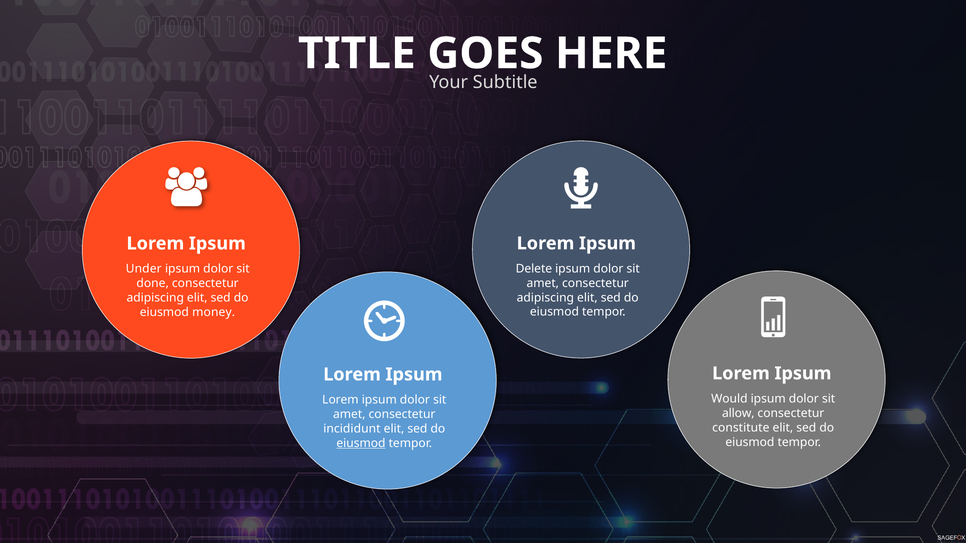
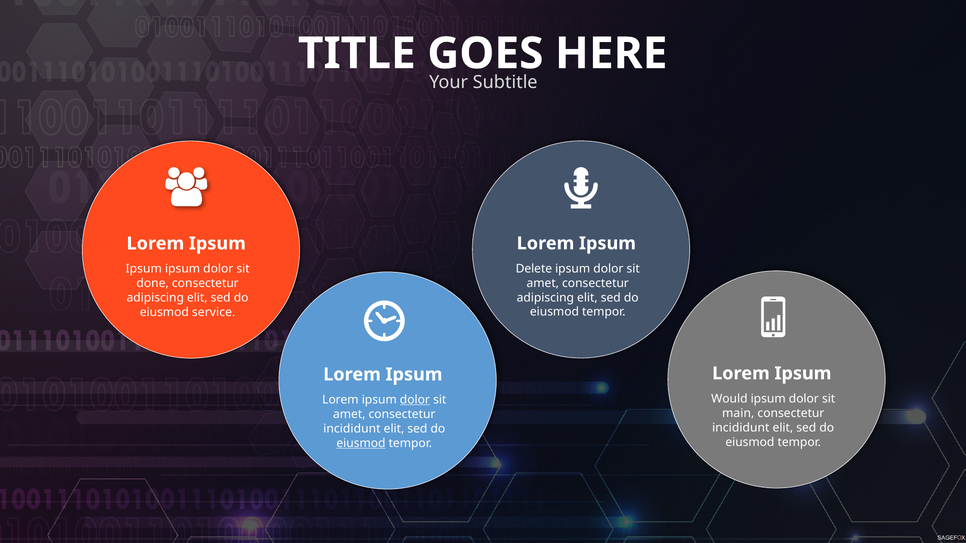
Under at (144, 269): Under -> Ipsum
money: money -> service
dolor at (415, 400) underline: none -> present
allow: allow -> main
constitute at (741, 428): constitute -> incididunt
